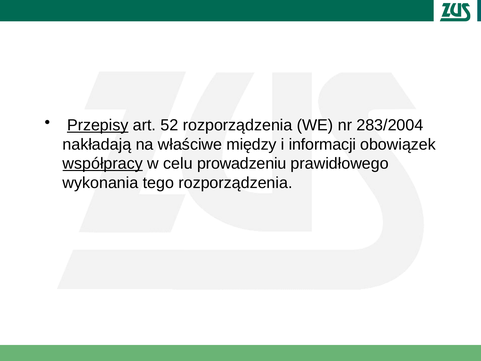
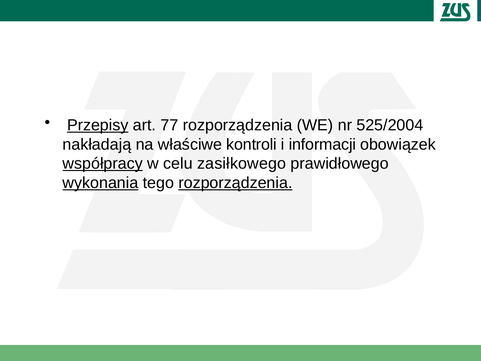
52: 52 -> 77
283/2004: 283/2004 -> 525/2004
między: między -> kontroli
prowadzeniu: prowadzeniu -> zasiłkowego
wykonania underline: none -> present
rozporządzenia at (235, 183) underline: none -> present
